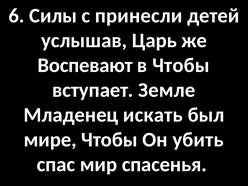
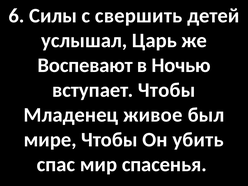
принесли: принесли -> свершить
услышав: услышав -> услышал
в Чтобы: Чтобы -> Ночью
вступает Земле: Земле -> Чтобы
искать: искать -> живое
